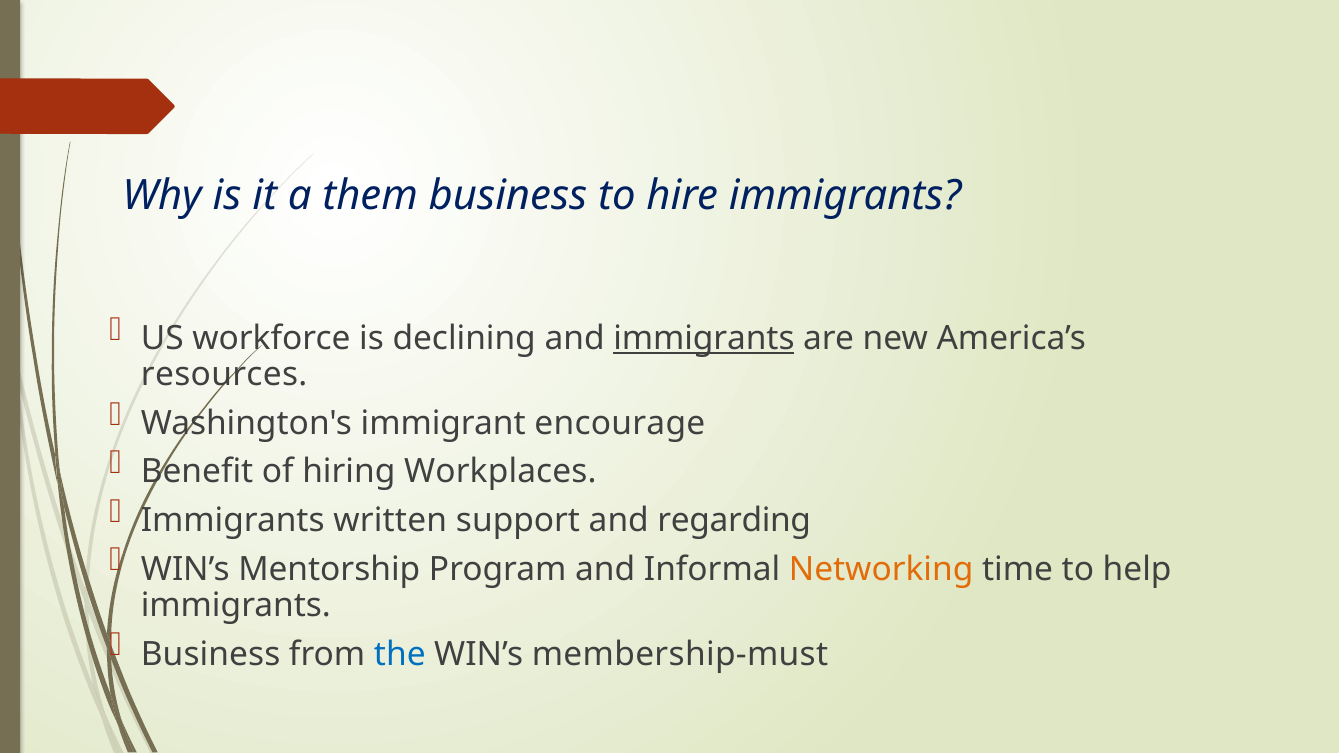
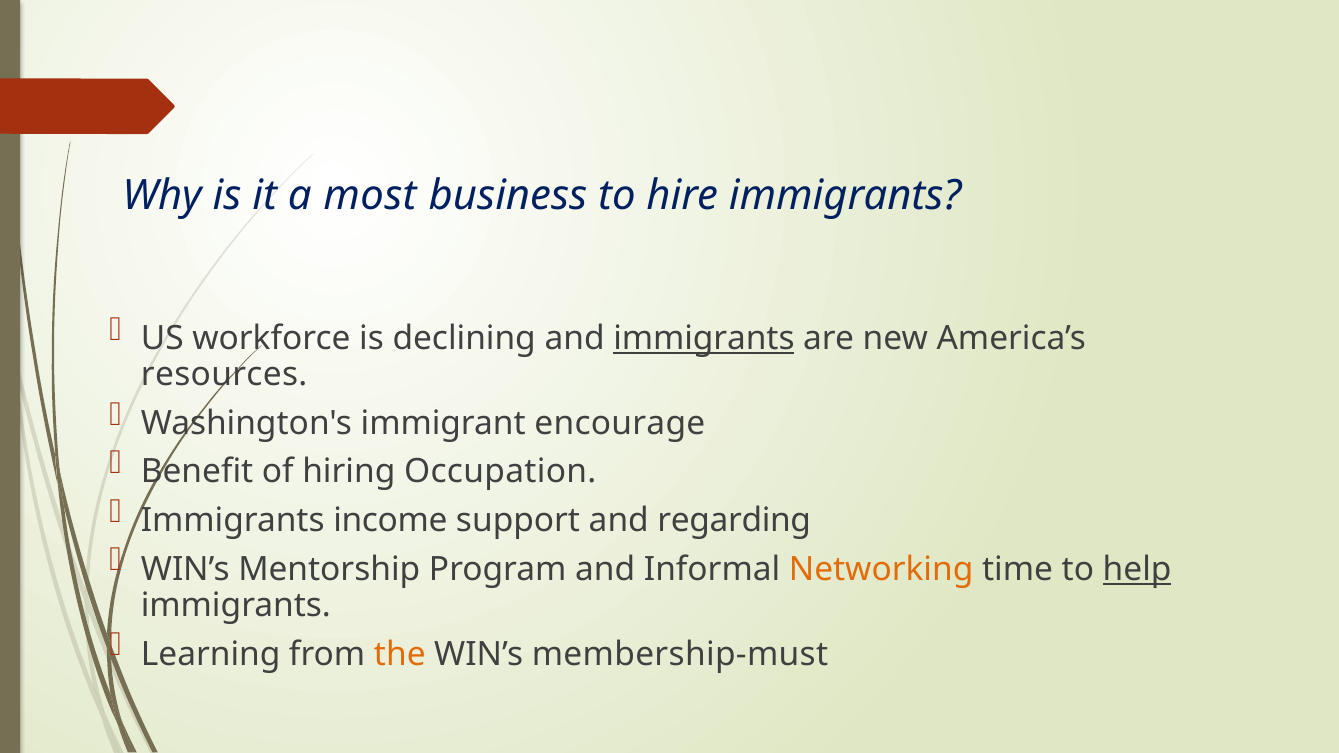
them: them -> most
Workplaces: Workplaces -> Occupation
written: written -> income
help underline: none -> present
Business at (211, 654): Business -> Learning
the colour: blue -> orange
